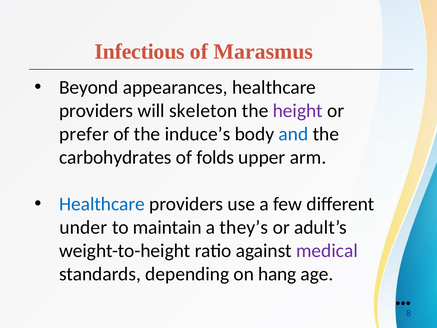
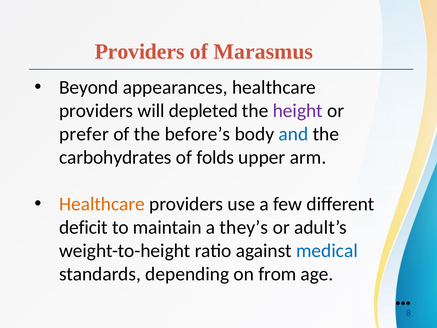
Infectious at (140, 51): Infectious -> Providers
skeleton: skeleton -> depleted
induce’s: induce’s -> before’s
Healthcare at (102, 204) colour: blue -> orange
under: under -> deficit
medical colour: purple -> blue
hang: hang -> from
